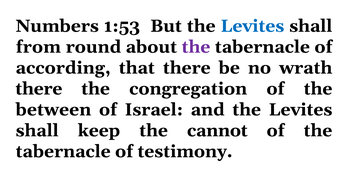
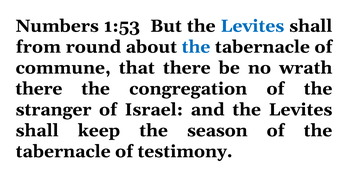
the at (196, 47) colour: purple -> blue
according: according -> commune
between: between -> stranger
cannot: cannot -> season
